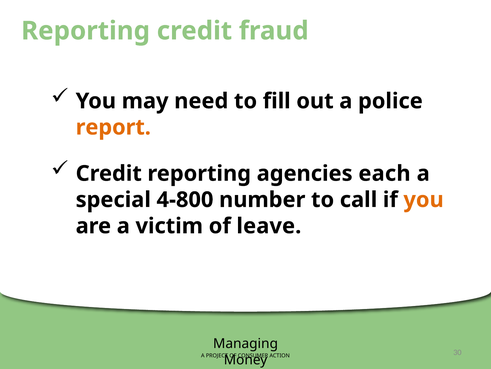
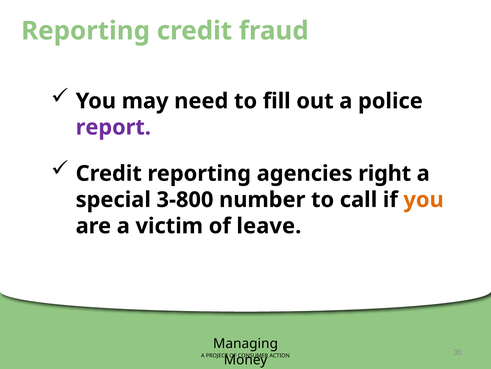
report colour: orange -> purple
each: each -> right
4-800: 4-800 -> 3-800
